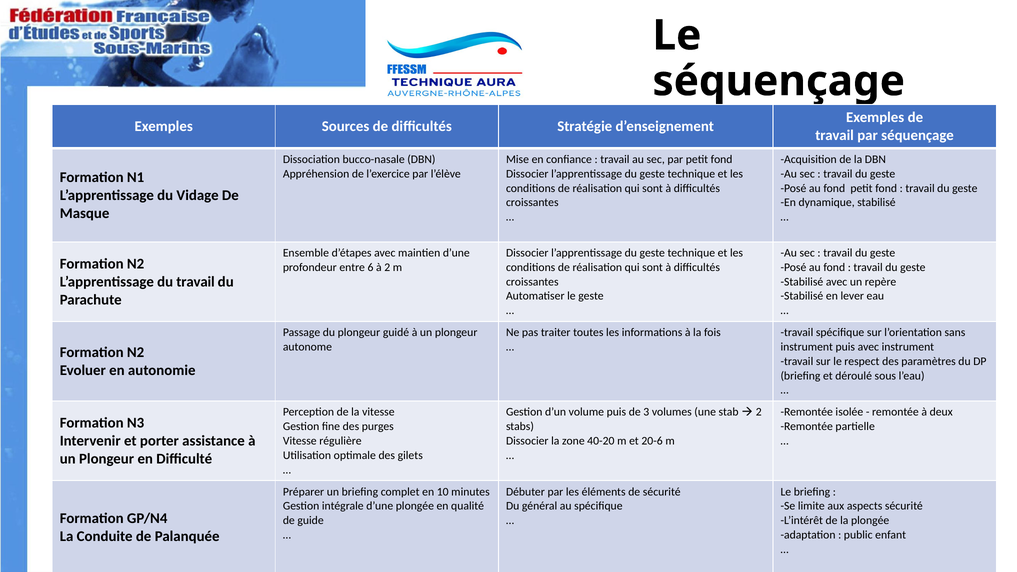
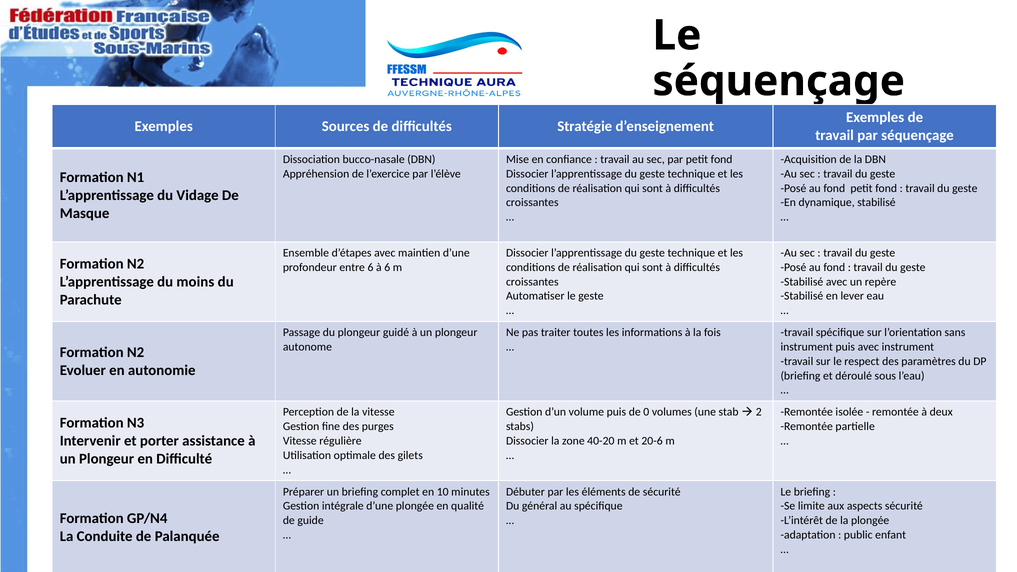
à 2: 2 -> 6
du travail: travail -> moins
3: 3 -> 0
